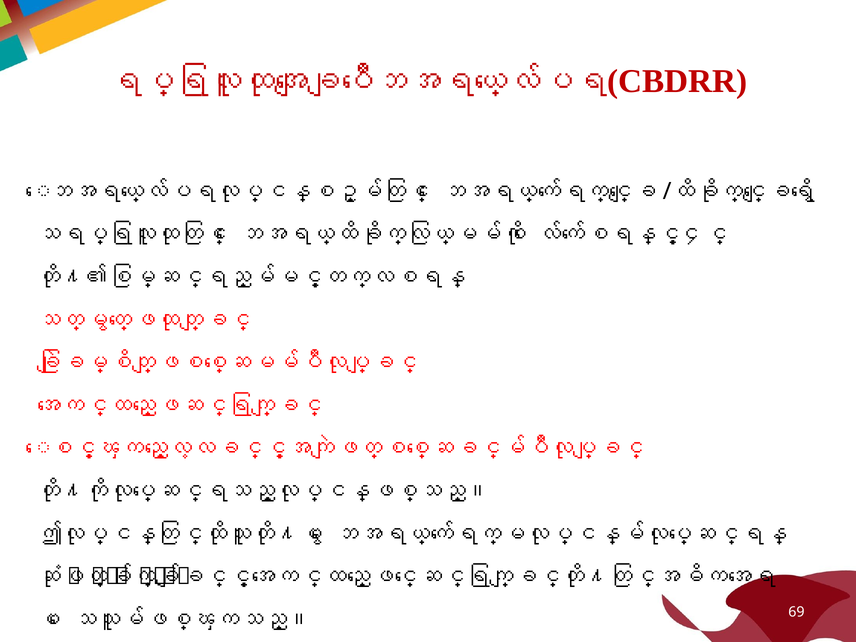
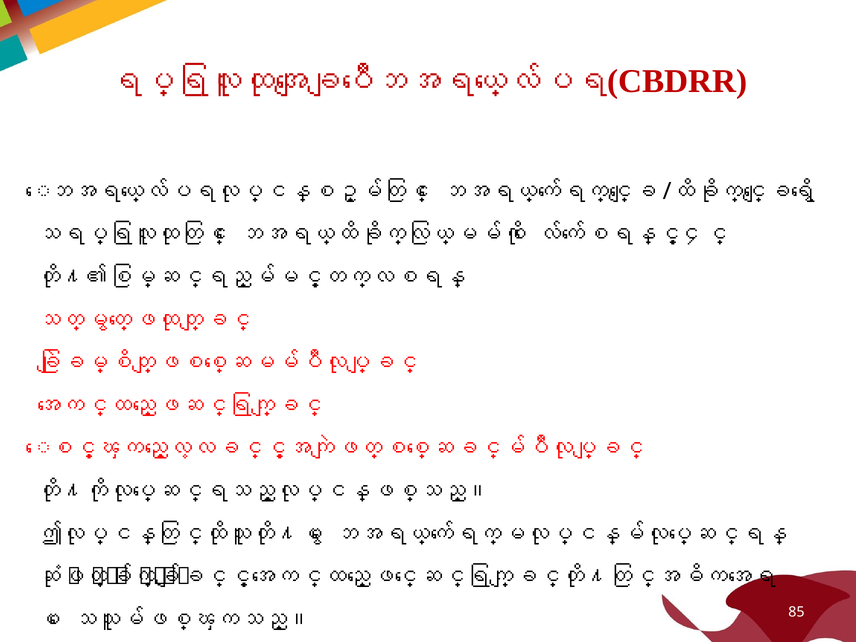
69: 69 -> 85
